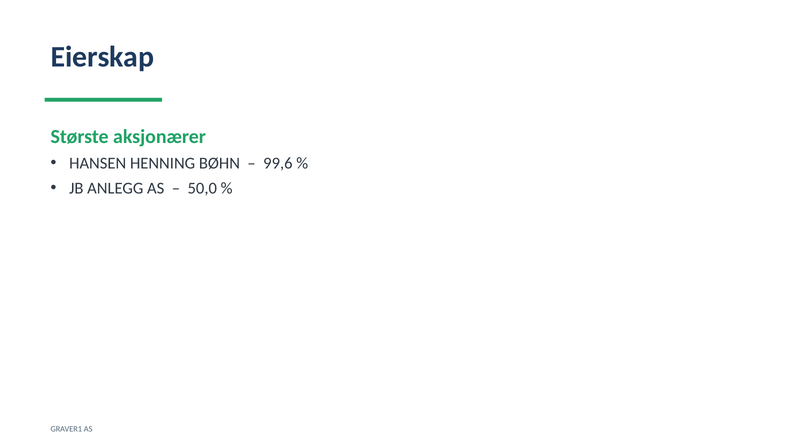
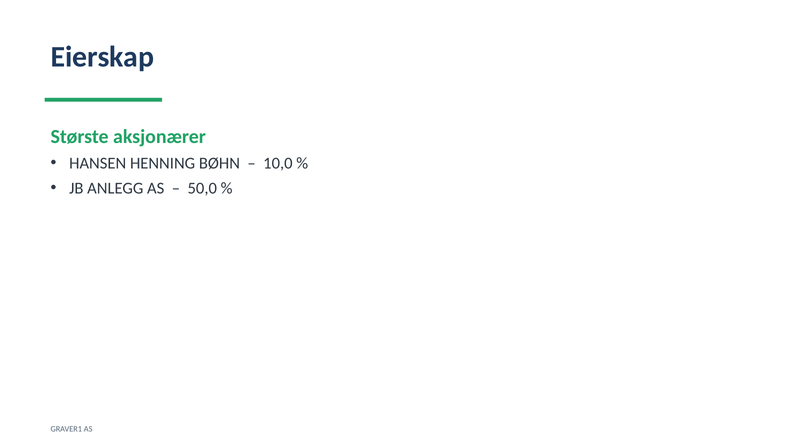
99,6: 99,6 -> 10,0
